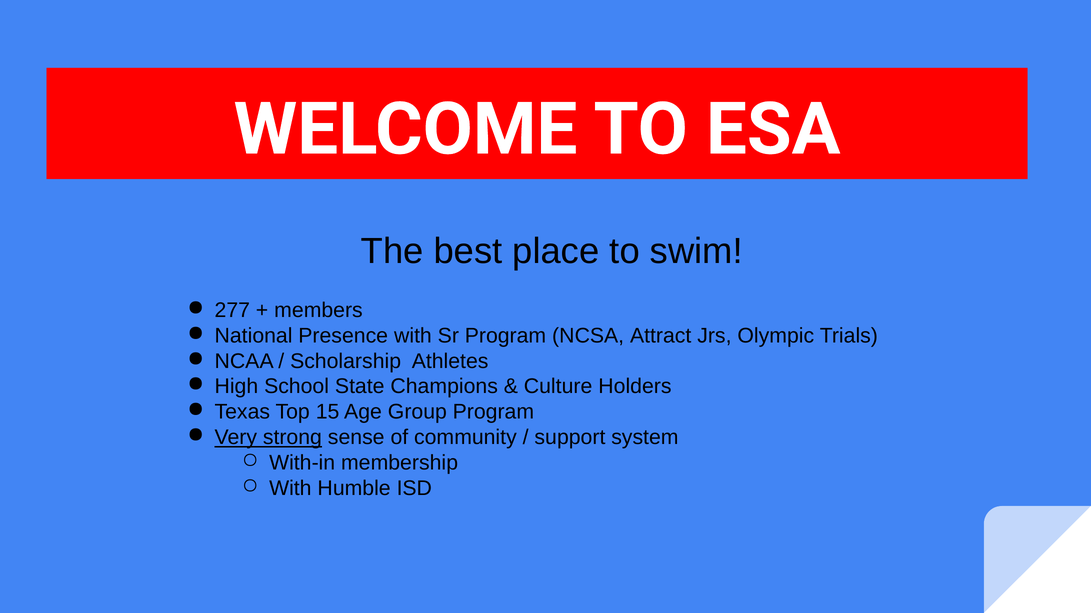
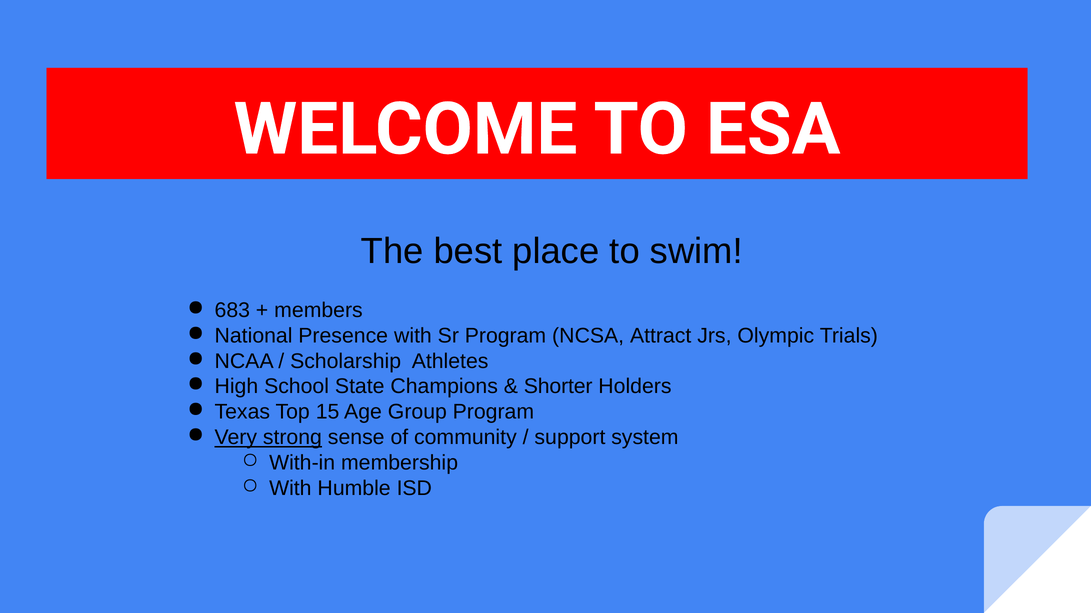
277: 277 -> 683
Culture: Culture -> Shorter
